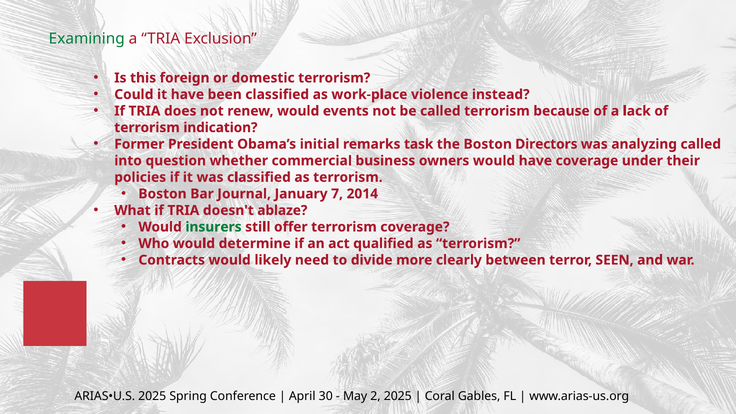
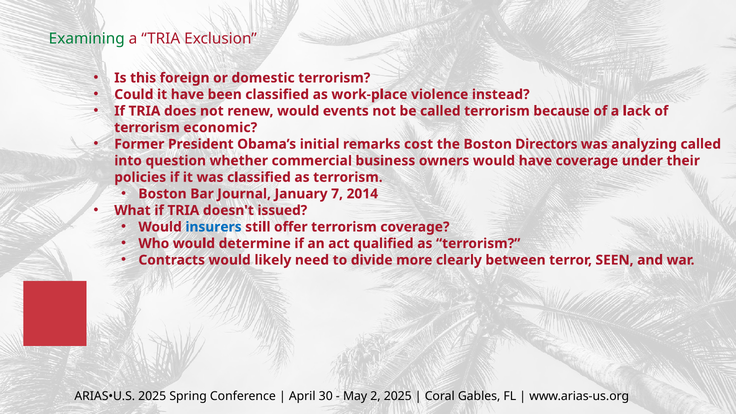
indication: indication -> economic
task: task -> cost
ablaze: ablaze -> issued
insurers colour: green -> blue
